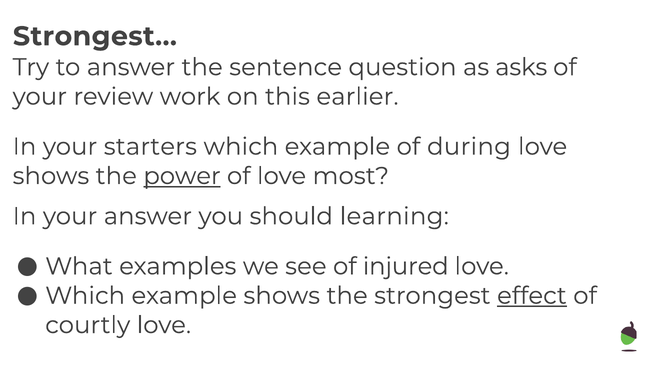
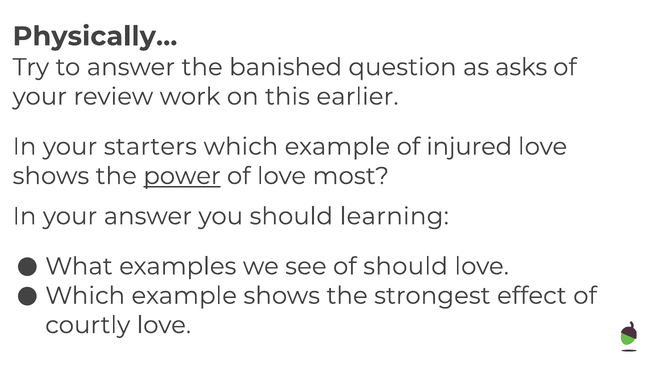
Strongest at (95, 36): Strongest -> Physically
sentence: sentence -> banished
during: during -> injured
of injured: injured -> should
effect underline: present -> none
